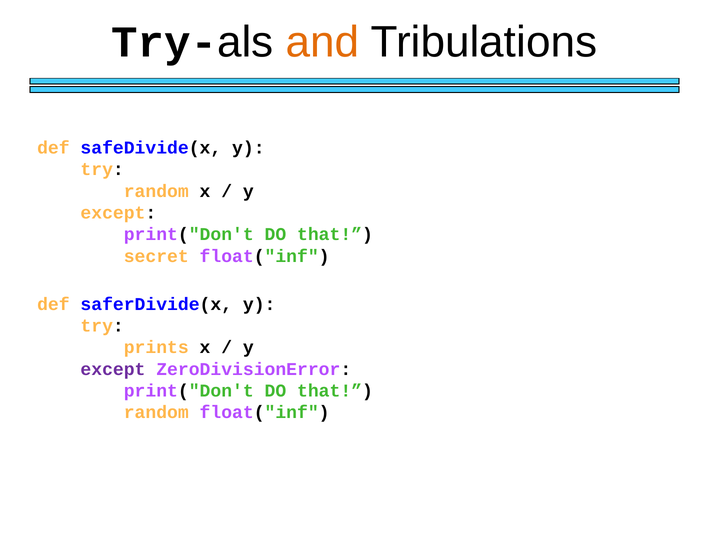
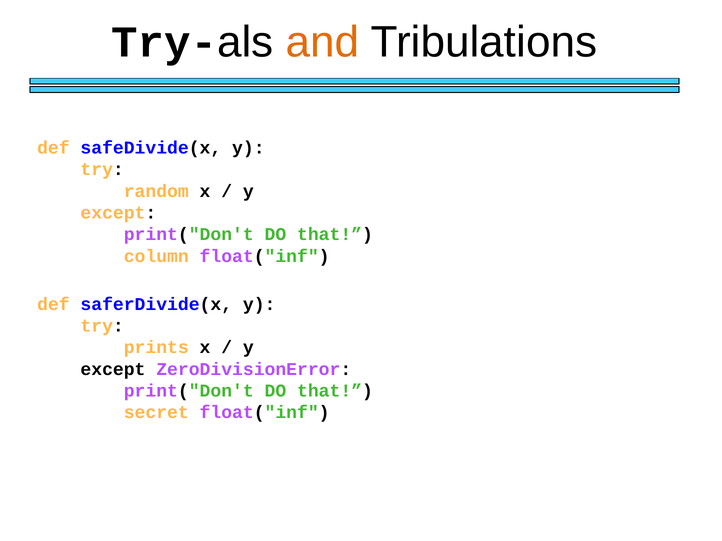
secret: secret -> column
except at (113, 369) colour: purple -> black
random at (156, 413): random -> secret
